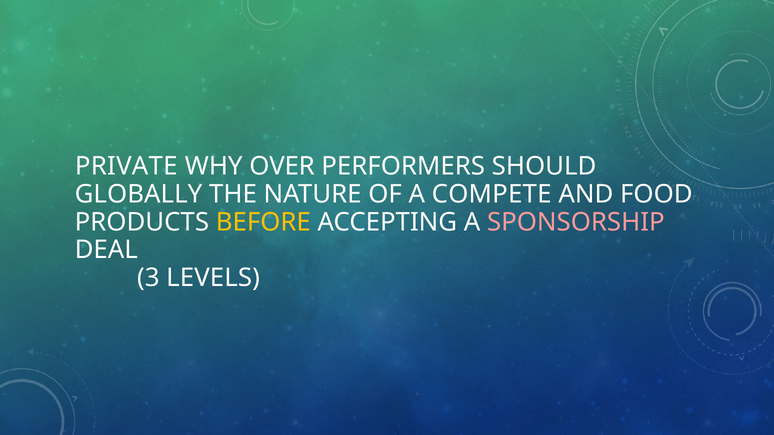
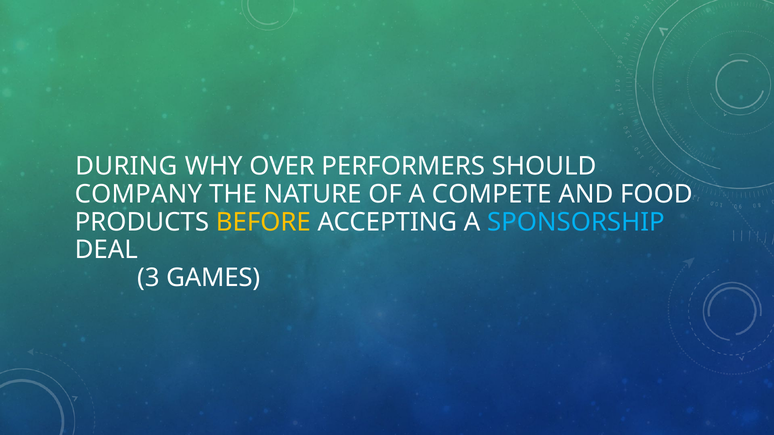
PRIVATE: PRIVATE -> DURING
GLOBALLY: GLOBALLY -> COMPANY
SPONSORSHIP colour: pink -> light blue
LEVELS: LEVELS -> GAMES
